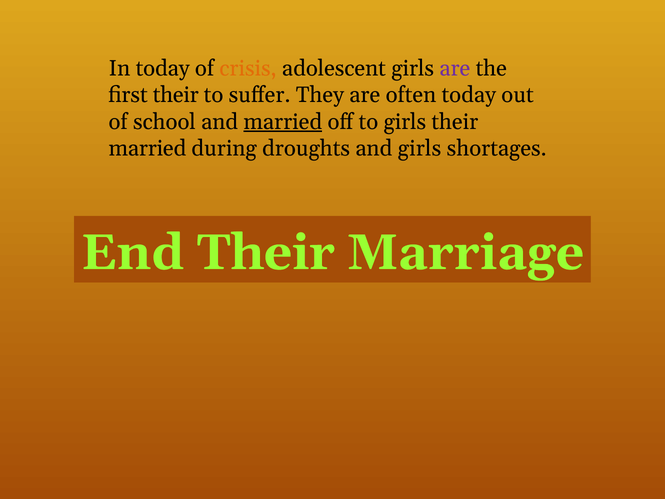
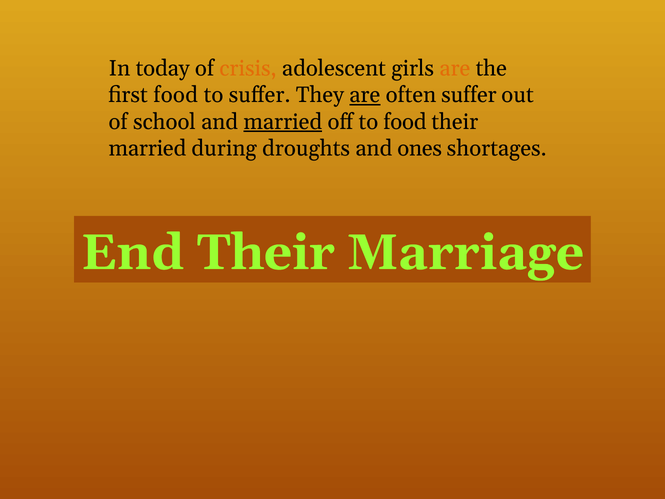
are at (455, 68) colour: purple -> orange
first their: their -> food
are at (365, 95) underline: none -> present
often today: today -> suffer
to girls: girls -> food
and girls: girls -> ones
